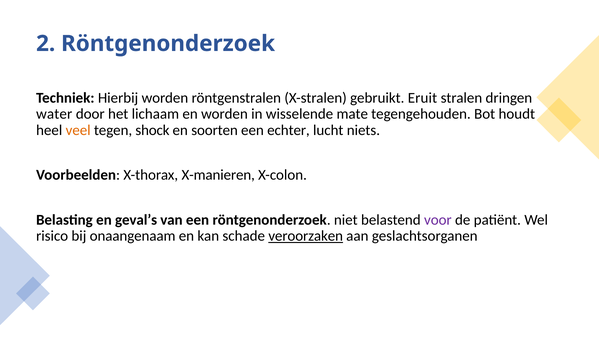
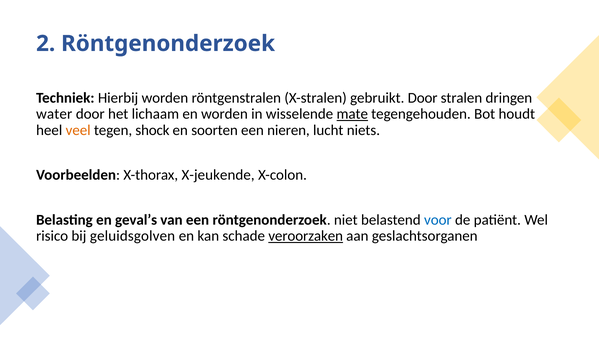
gebruikt Eruit: Eruit -> Door
mate underline: none -> present
echter: echter -> nieren
X-manieren: X-manieren -> X-jeukende
voor colour: purple -> blue
onaangenaam: onaangenaam -> geluidsgolven
